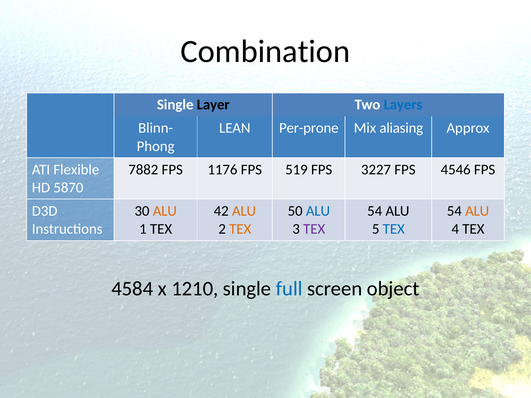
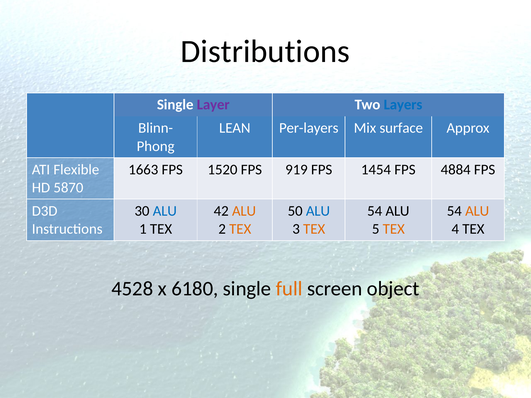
Combination: Combination -> Distributions
Layer colour: black -> purple
Per-prone: Per-prone -> Per-layers
aliasing: aliasing -> surface
7882: 7882 -> 1663
1176: 1176 -> 1520
519: 519 -> 919
3227: 3227 -> 1454
4546: 4546 -> 4884
ALU at (165, 211) colour: orange -> blue
TEX at (314, 229) colour: purple -> orange
TEX at (394, 229) colour: blue -> orange
4584: 4584 -> 4528
1210: 1210 -> 6180
full colour: blue -> orange
